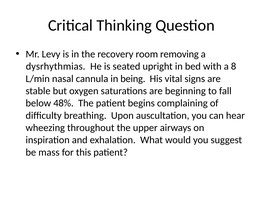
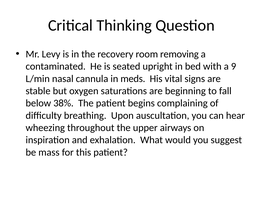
dysrhythmias: dysrhythmias -> contaminated
8: 8 -> 9
being: being -> meds
48%: 48% -> 38%
